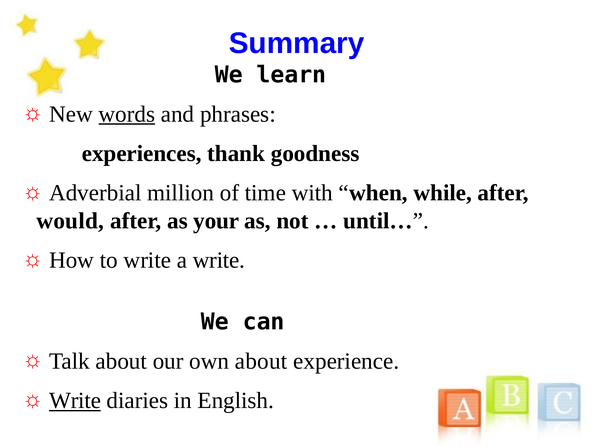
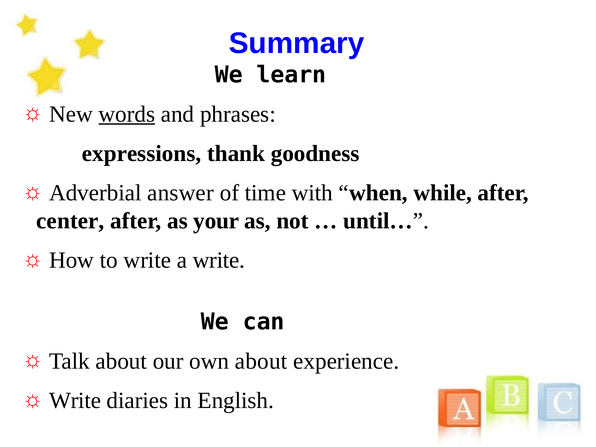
experiences: experiences -> expressions
million: million -> answer
would: would -> center
Write at (75, 401) underline: present -> none
